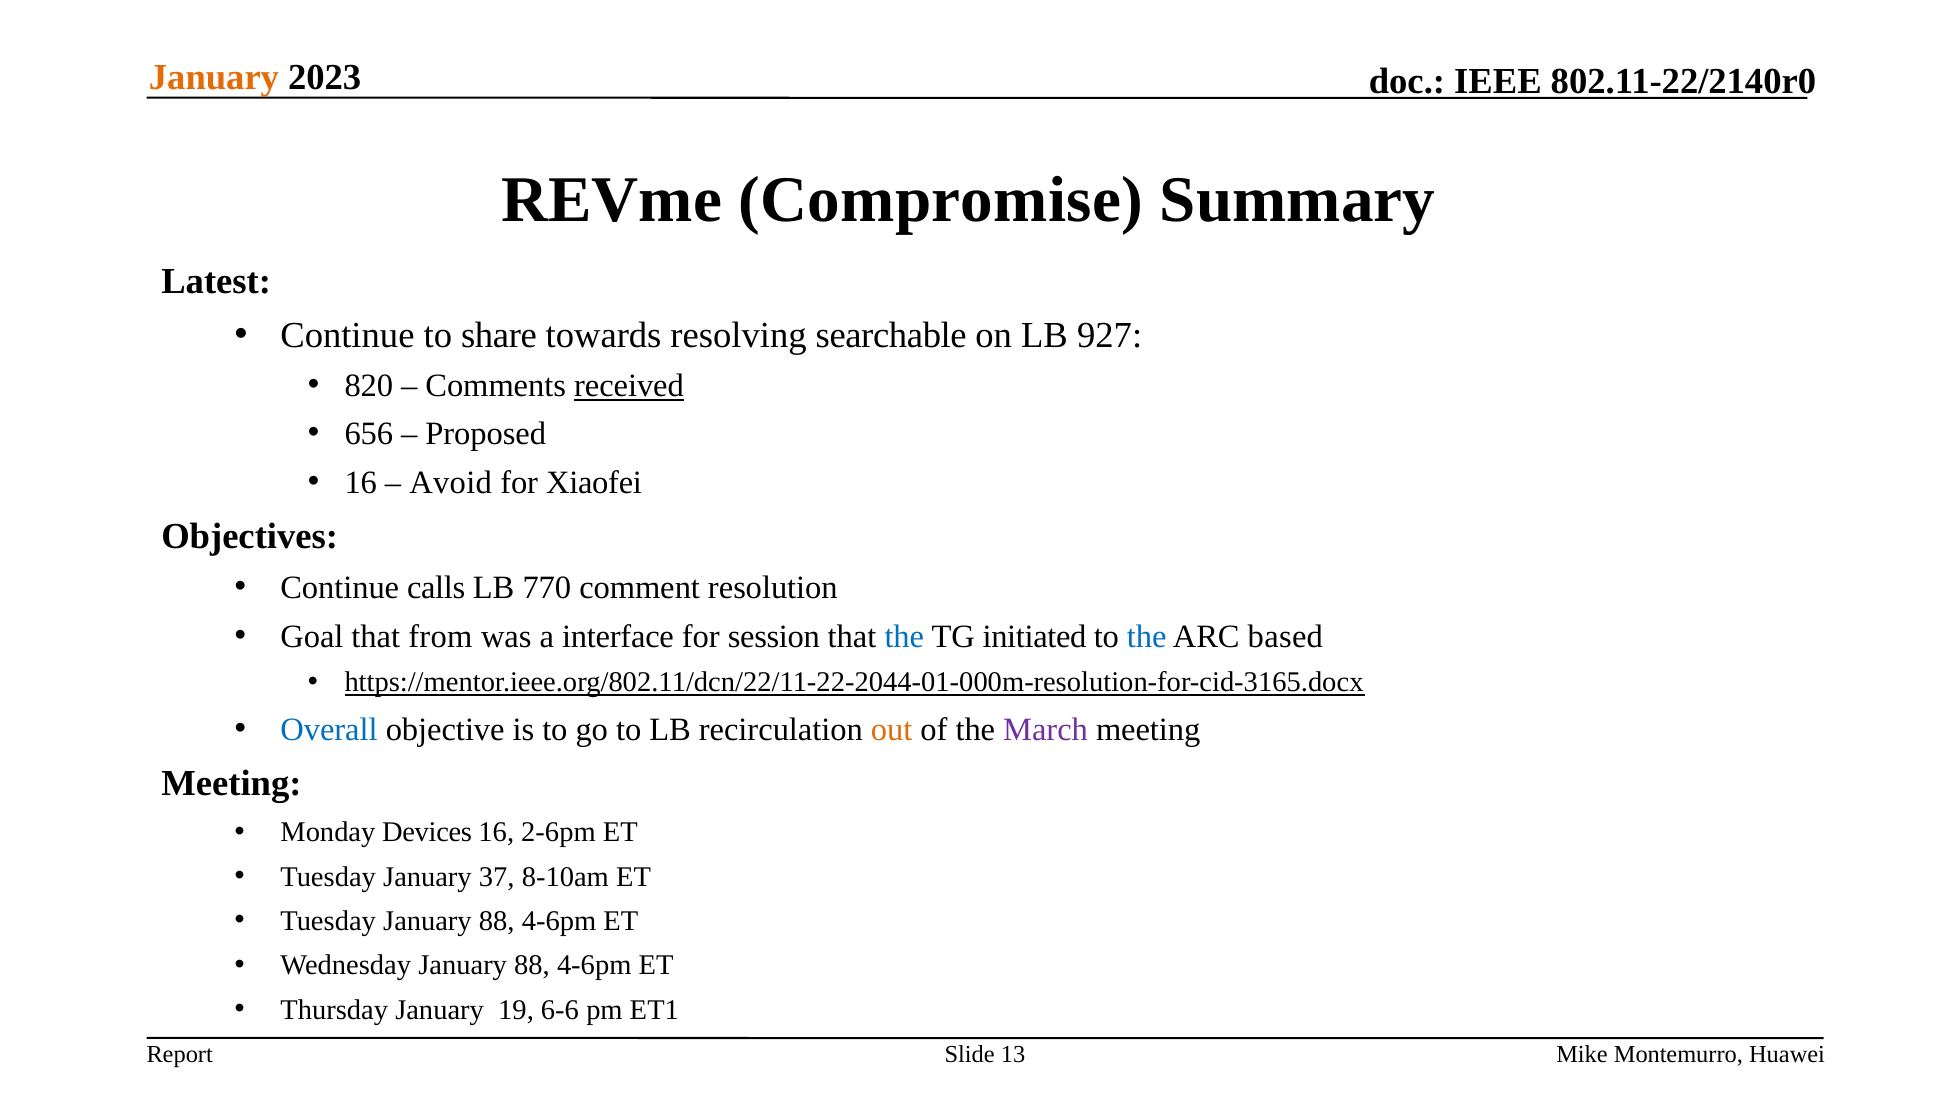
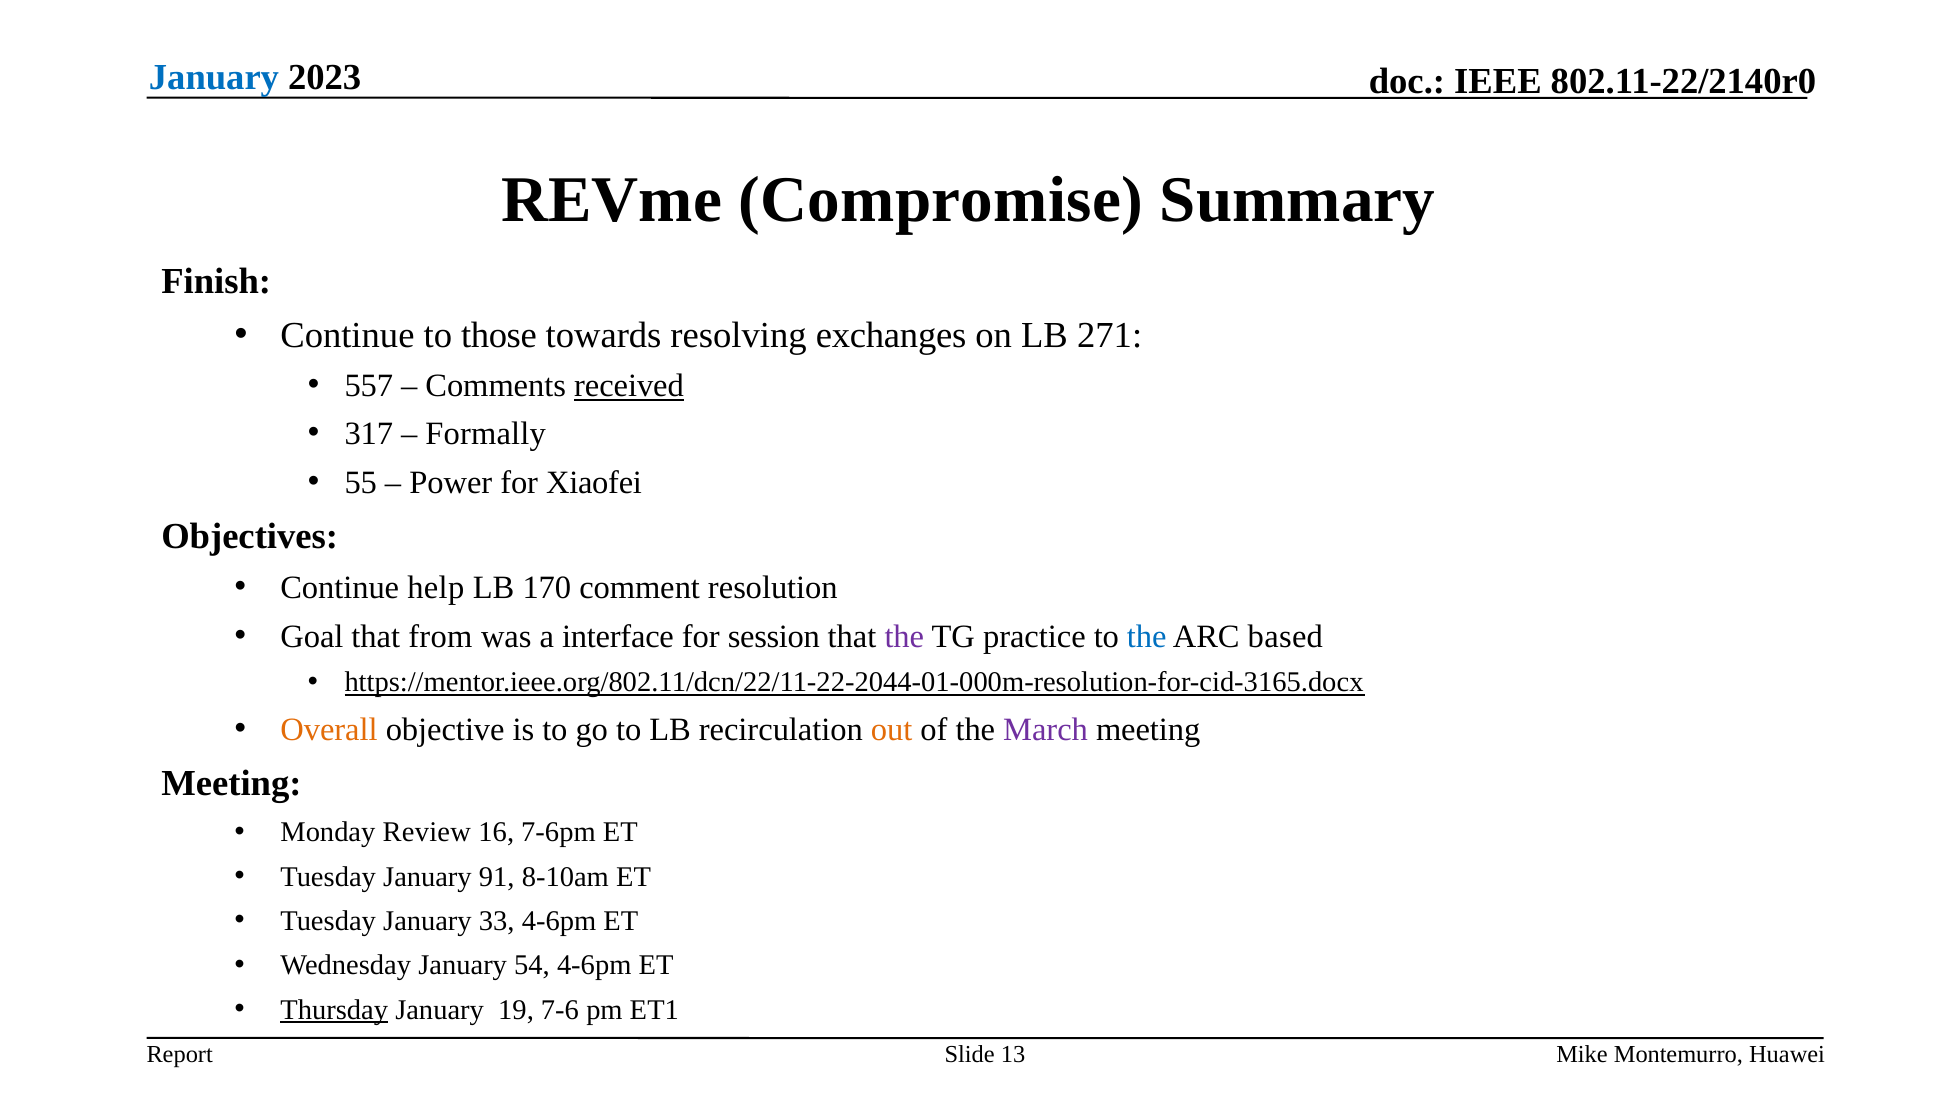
January at (214, 78) colour: orange -> blue
Latest: Latest -> Finish
share: share -> those
searchable: searchable -> exchanges
927: 927 -> 271
820: 820 -> 557
656: 656 -> 317
Proposed: Proposed -> Formally
16 at (361, 482): 16 -> 55
Avoid: Avoid -> Power
calls: calls -> help
770: 770 -> 170
the at (904, 637) colour: blue -> purple
initiated: initiated -> practice
Overall colour: blue -> orange
Devices: Devices -> Review
2-6pm: 2-6pm -> 7-6pm
37: 37 -> 91
Tuesday January 88: 88 -> 33
Wednesday January 88: 88 -> 54
Thursday underline: none -> present
6-6: 6-6 -> 7-6
